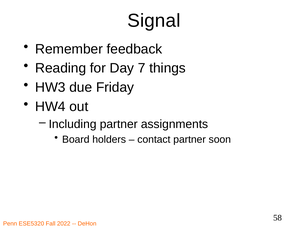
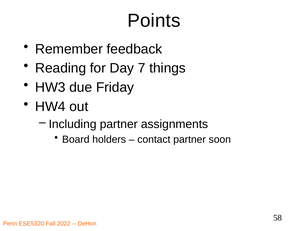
Signal: Signal -> Points
